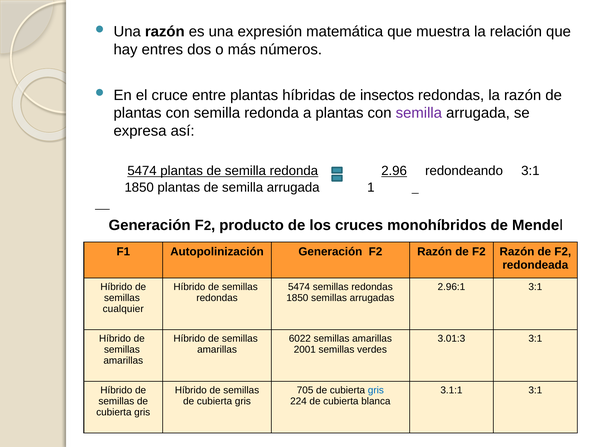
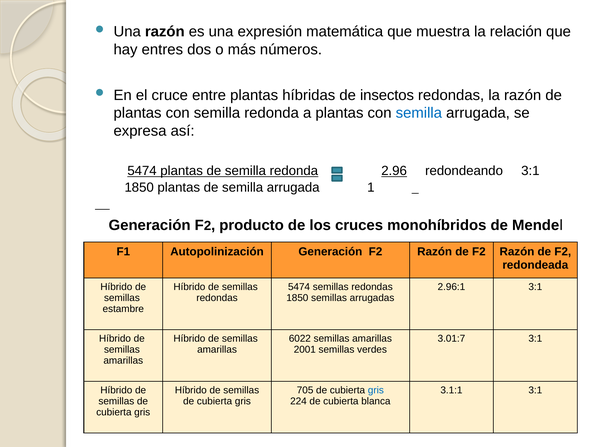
semilla at (419, 113) colour: purple -> blue
cualquier: cualquier -> estambre
3.01:3: 3.01:3 -> 3.01:7
